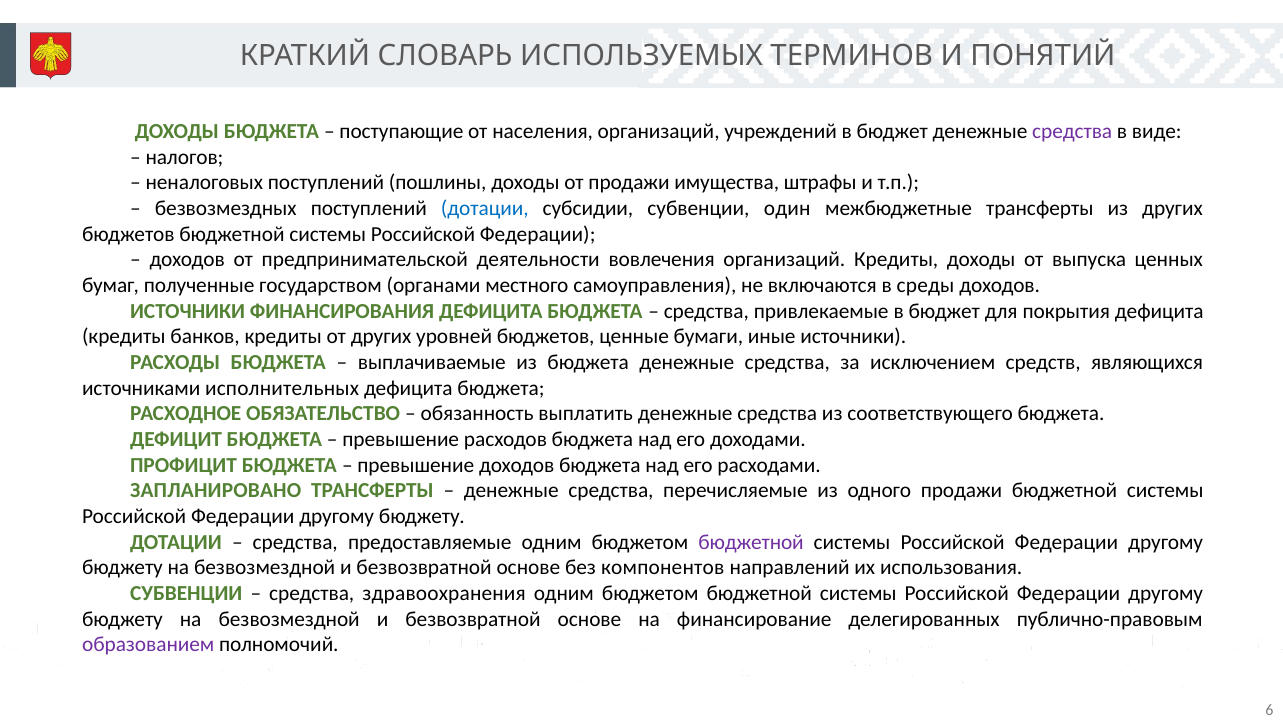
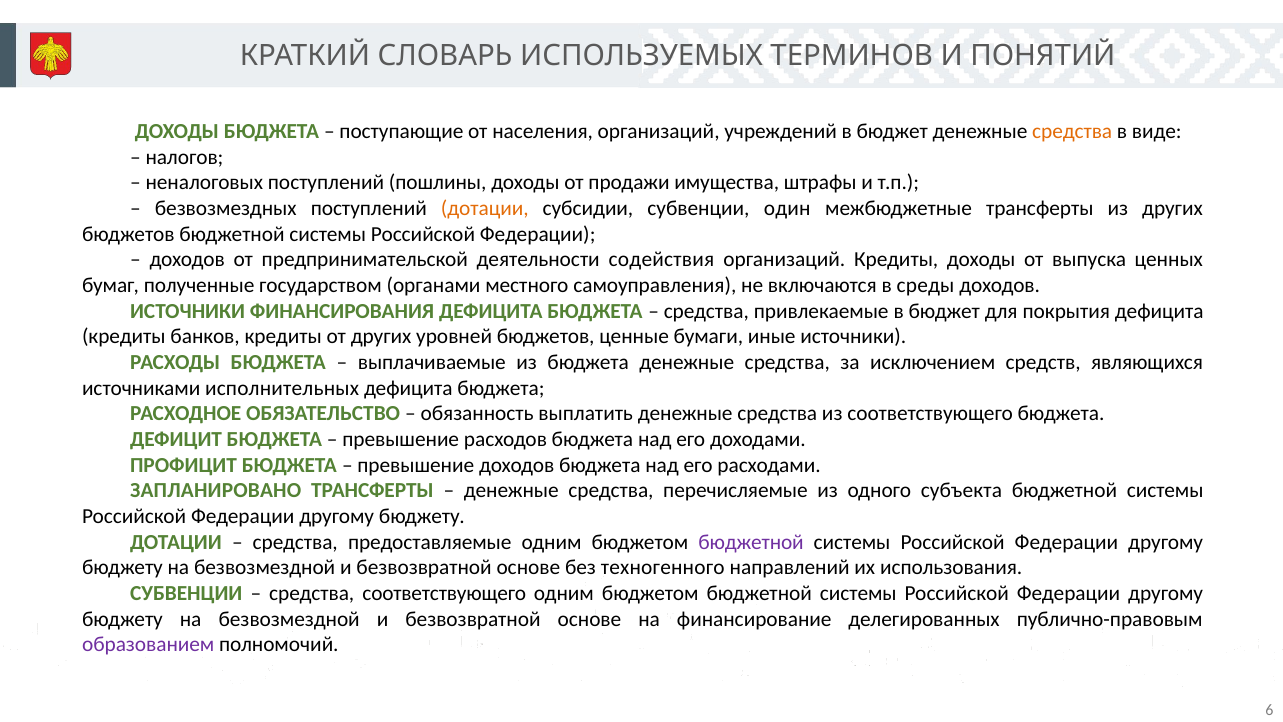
средства at (1072, 131) colour: purple -> orange
дотации at (485, 208) colour: blue -> orange
вовлечения: вовлечения -> содействия
одного продажи: продажи -> субъекта
компонентов: компонентов -> техногенного
средства здравоохранения: здравоохранения -> соответствующего
